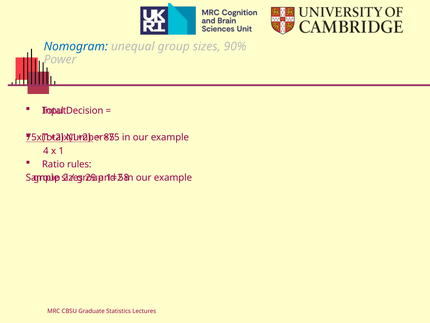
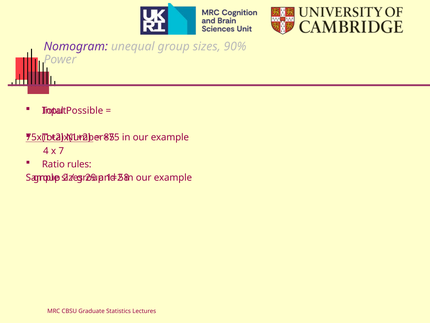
Nomogram colour: blue -> purple
Decision: Decision -> Possible
1: 1 -> 7
